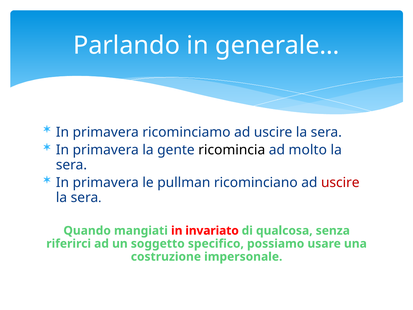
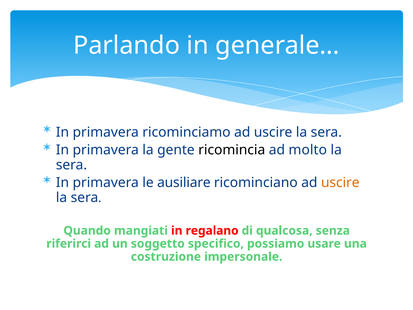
pullman: pullman -> ausiliare
uscire at (340, 183) colour: red -> orange
invariato: invariato -> regalano
